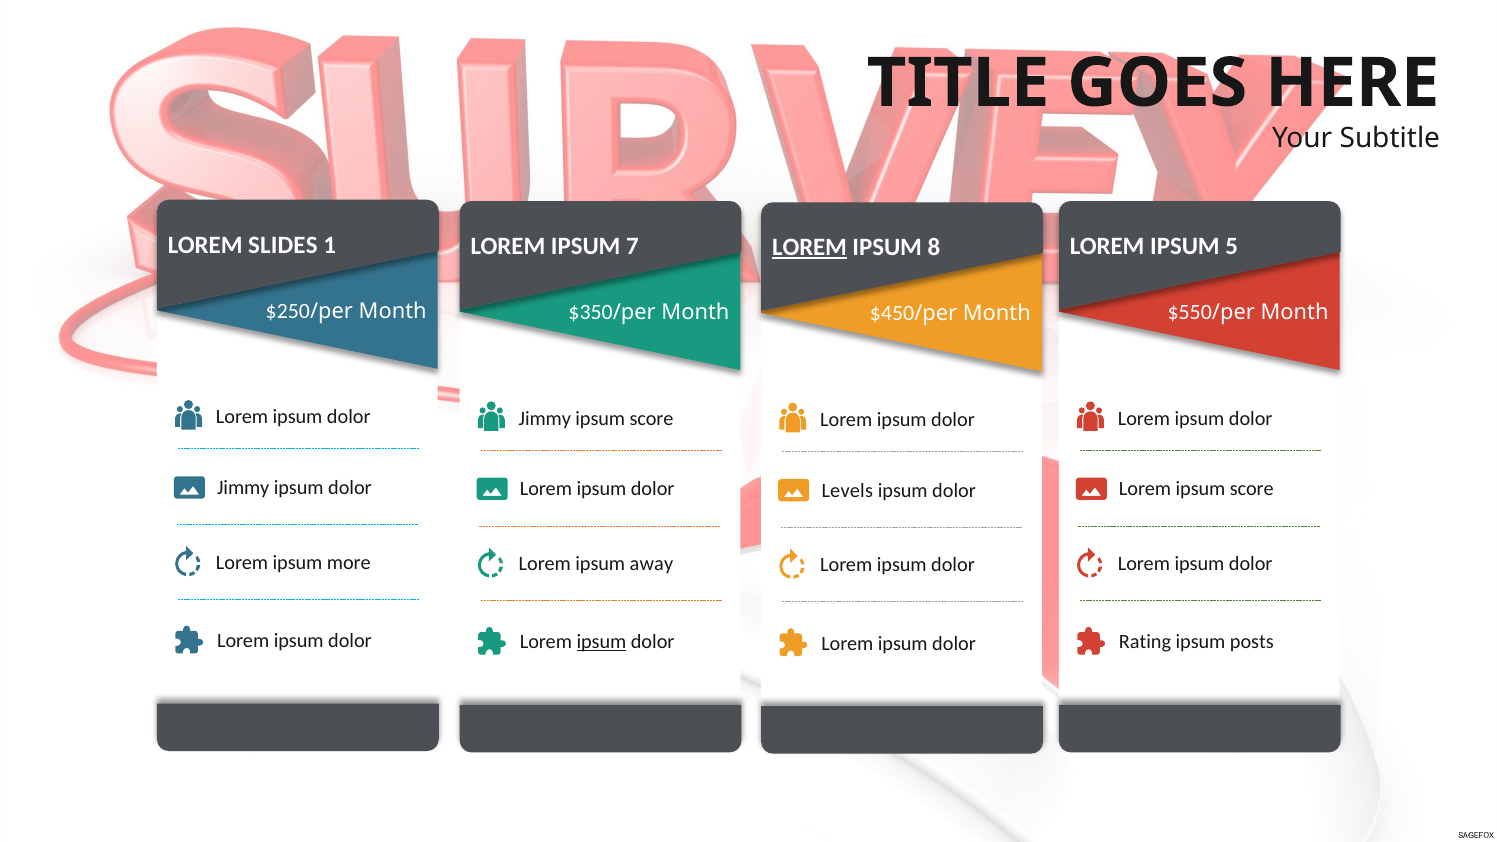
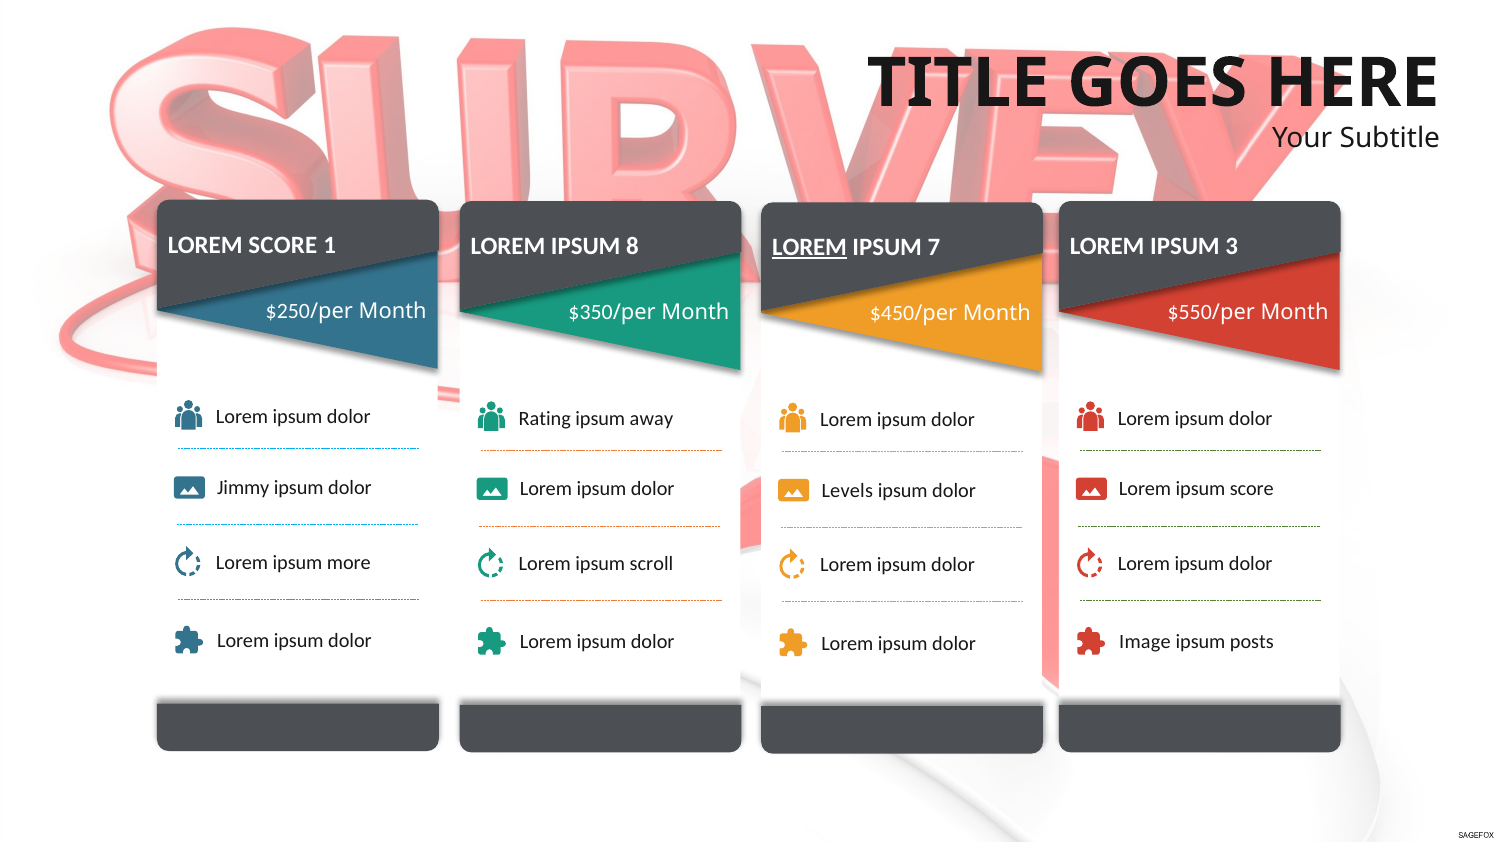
LOREM SLIDES: SLIDES -> SCORE
7: 7 -> 8
5: 5 -> 3
8: 8 -> 7
Jimmy at (545, 418): Jimmy -> Rating
score at (652, 418): score -> away
away: away -> scroll
ipsum at (601, 642) underline: present -> none
Rating: Rating -> Image
